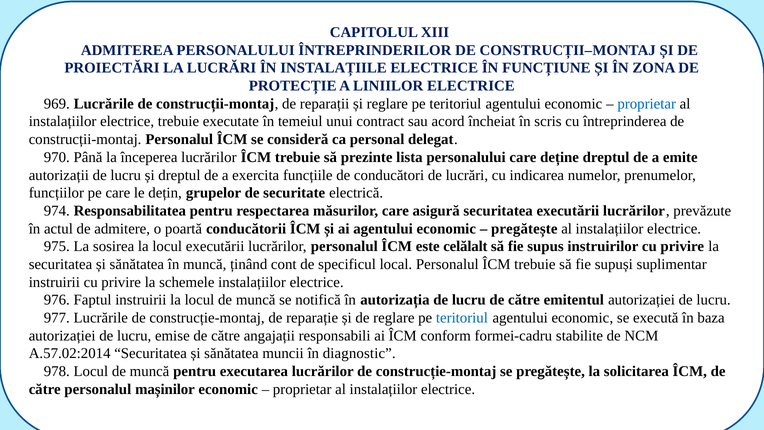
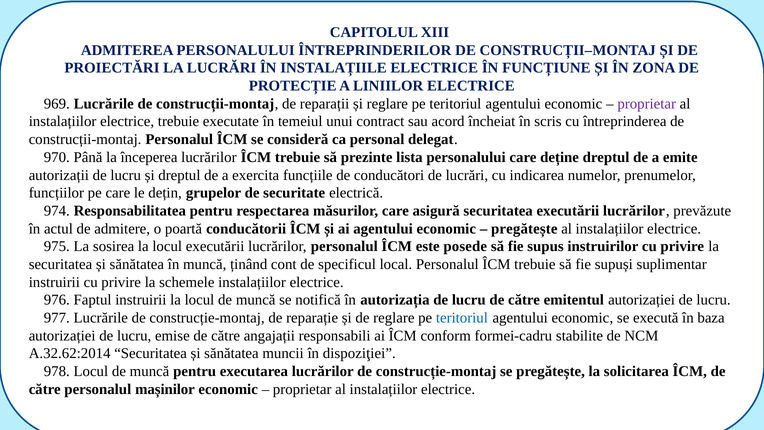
proprietar at (647, 104) colour: blue -> purple
celălalt: celălalt -> posede
A.57.02:2014: A.57.02:2014 -> A.32.62:2014
diagnostic: diagnostic -> dispoziţiei
